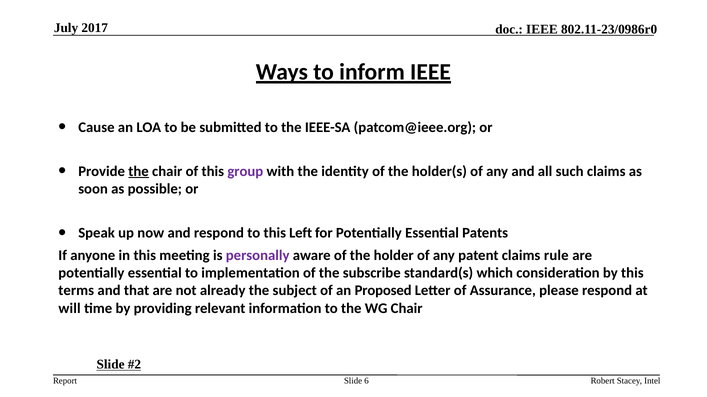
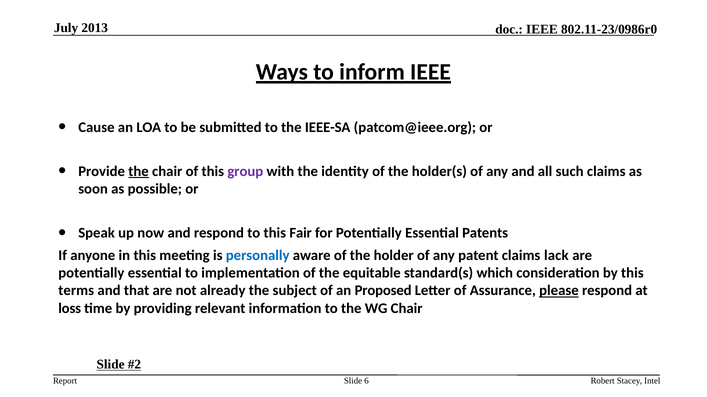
2017: 2017 -> 2013
Left: Left -> Fair
personally colour: purple -> blue
rule: rule -> lack
subscribe: subscribe -> equitable
please underline: none -> present
will: will -> loss
